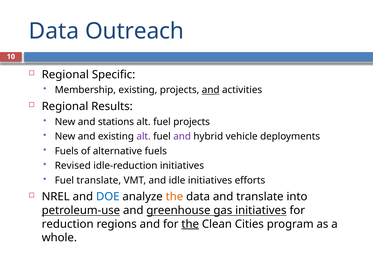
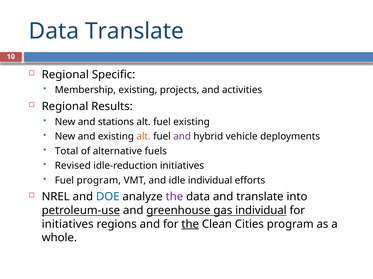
Data Outreach: Outreach -> Translate
and at (211, 90) underline: present -> none
fuel projects: projects -> existing
alt at (144, 137) colour: purple -> orange
Fuels at (67, 151): Fuels -> Total
Fuel translate: translate -> program
idle initiatives: initiatives -> individual
the at (174, 197) colour: orange -> purple
gas initiatives: initiatives -> individual
reduction at (68, 225): reduction -> initiatives
